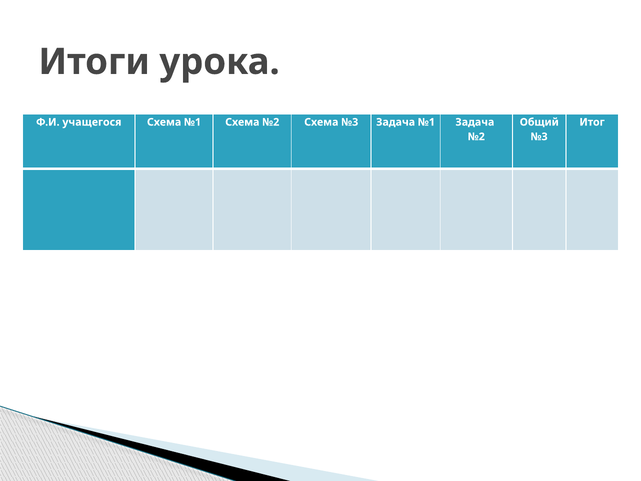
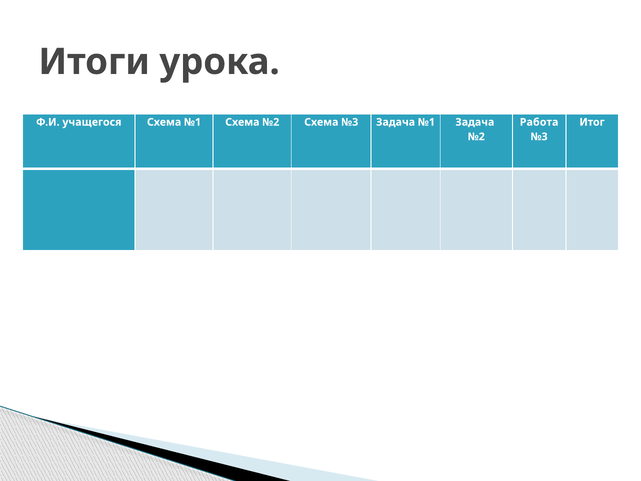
Общий: Общий -> Работа
